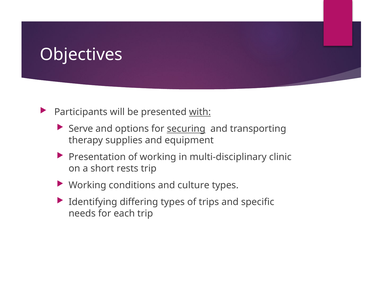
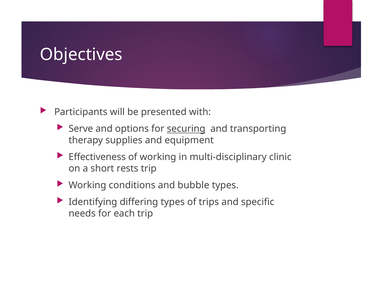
with underline: present -> none
Presentation: Presentation -> Effectiveness
culture: culture -> bubble
